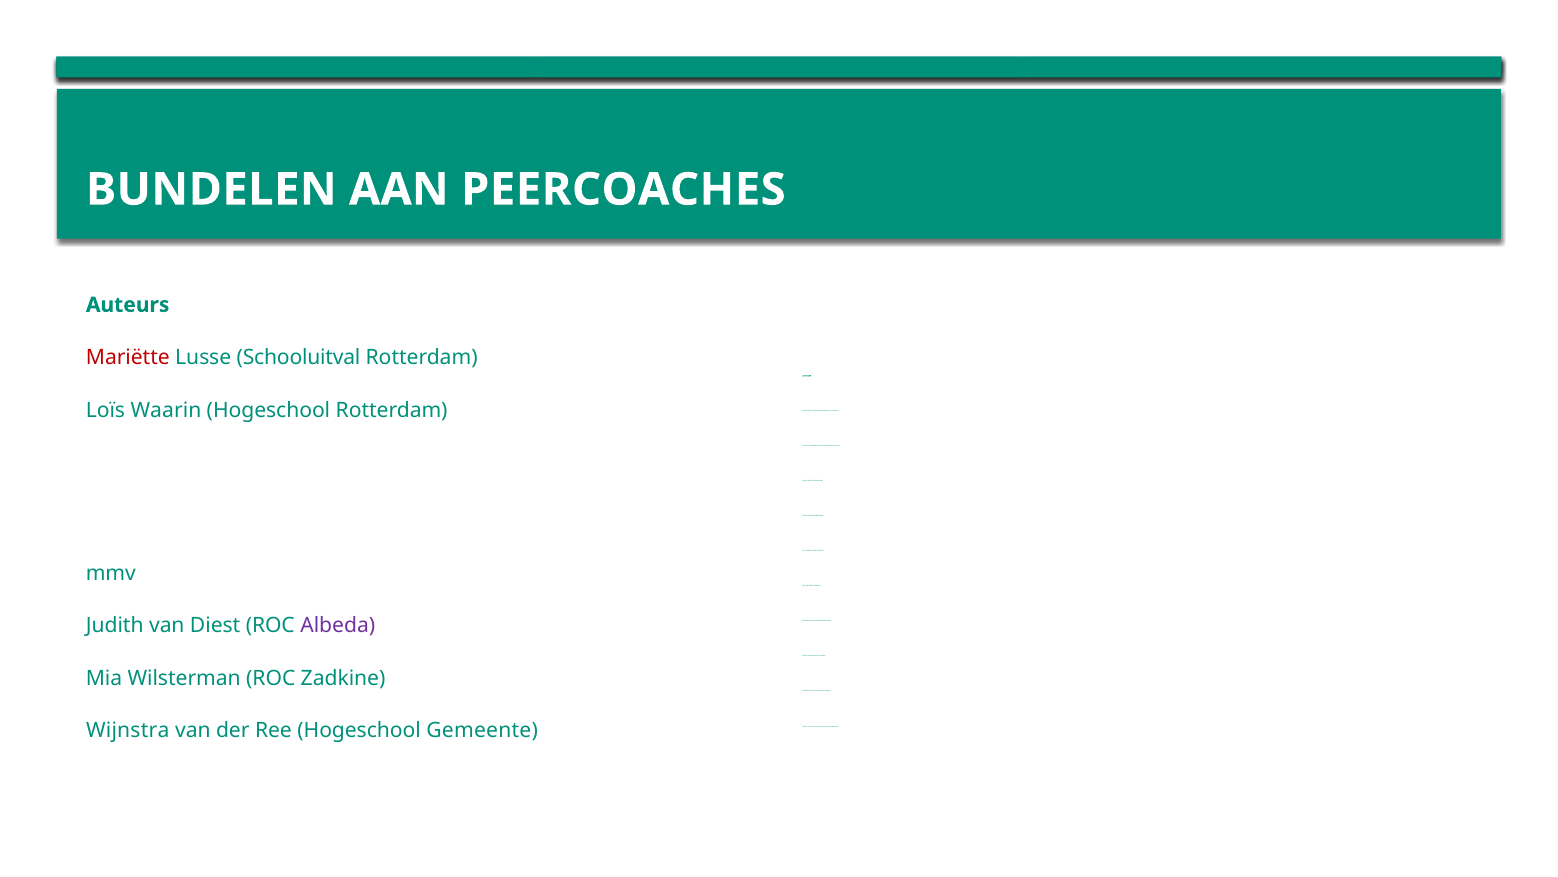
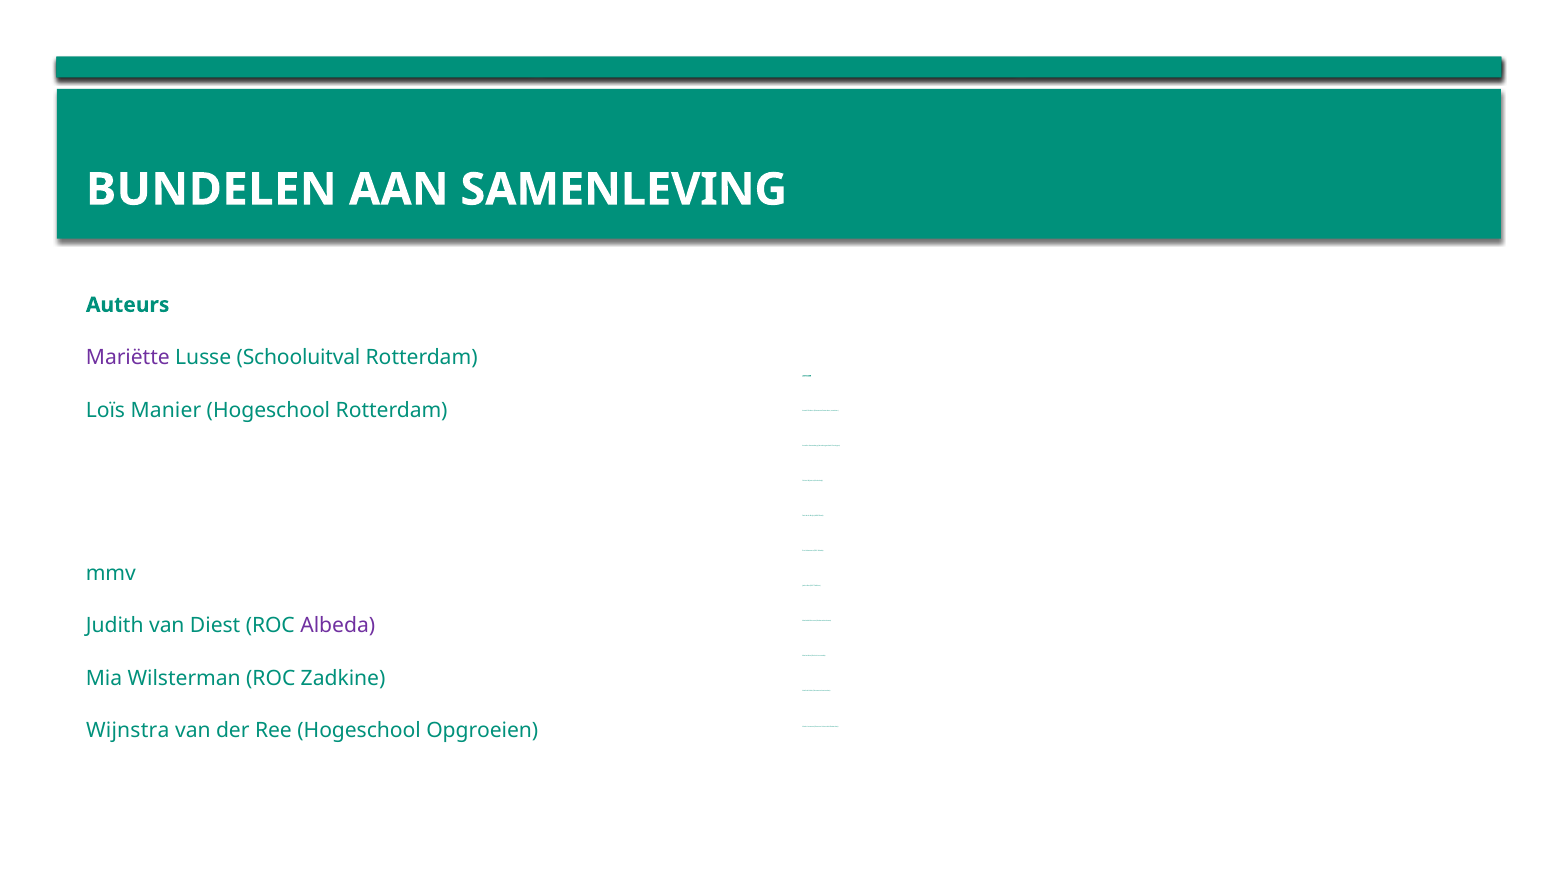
PEERCOACHES: PEERCOACHES -> SAMENLEVING
Mariëtte colour: red -> purple
Waarin: Waarin -> Manier
Hogeschool Gemeente: Gemeente -> Opgroeien
